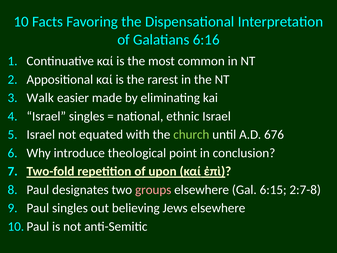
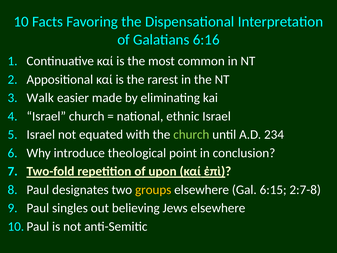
Israel singles: singles -> church
676: 676 -> 234
groups colour: pink -> yellow
